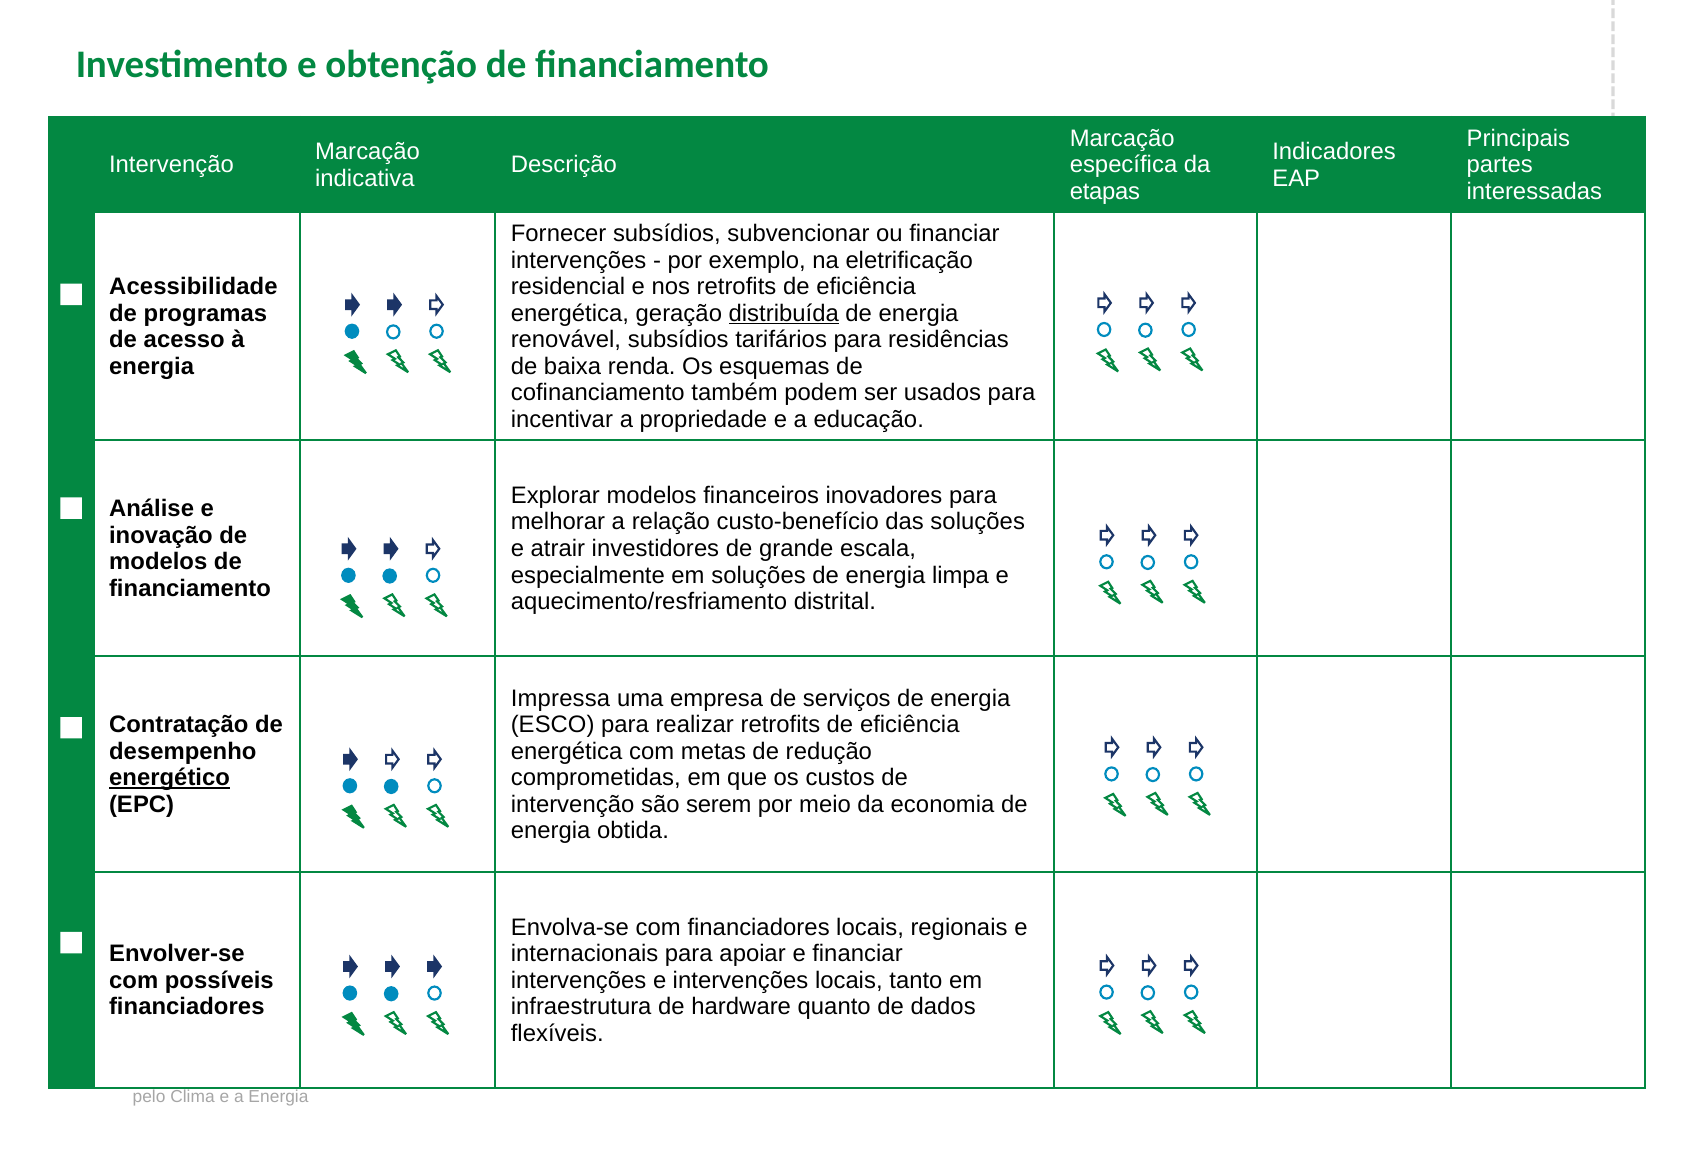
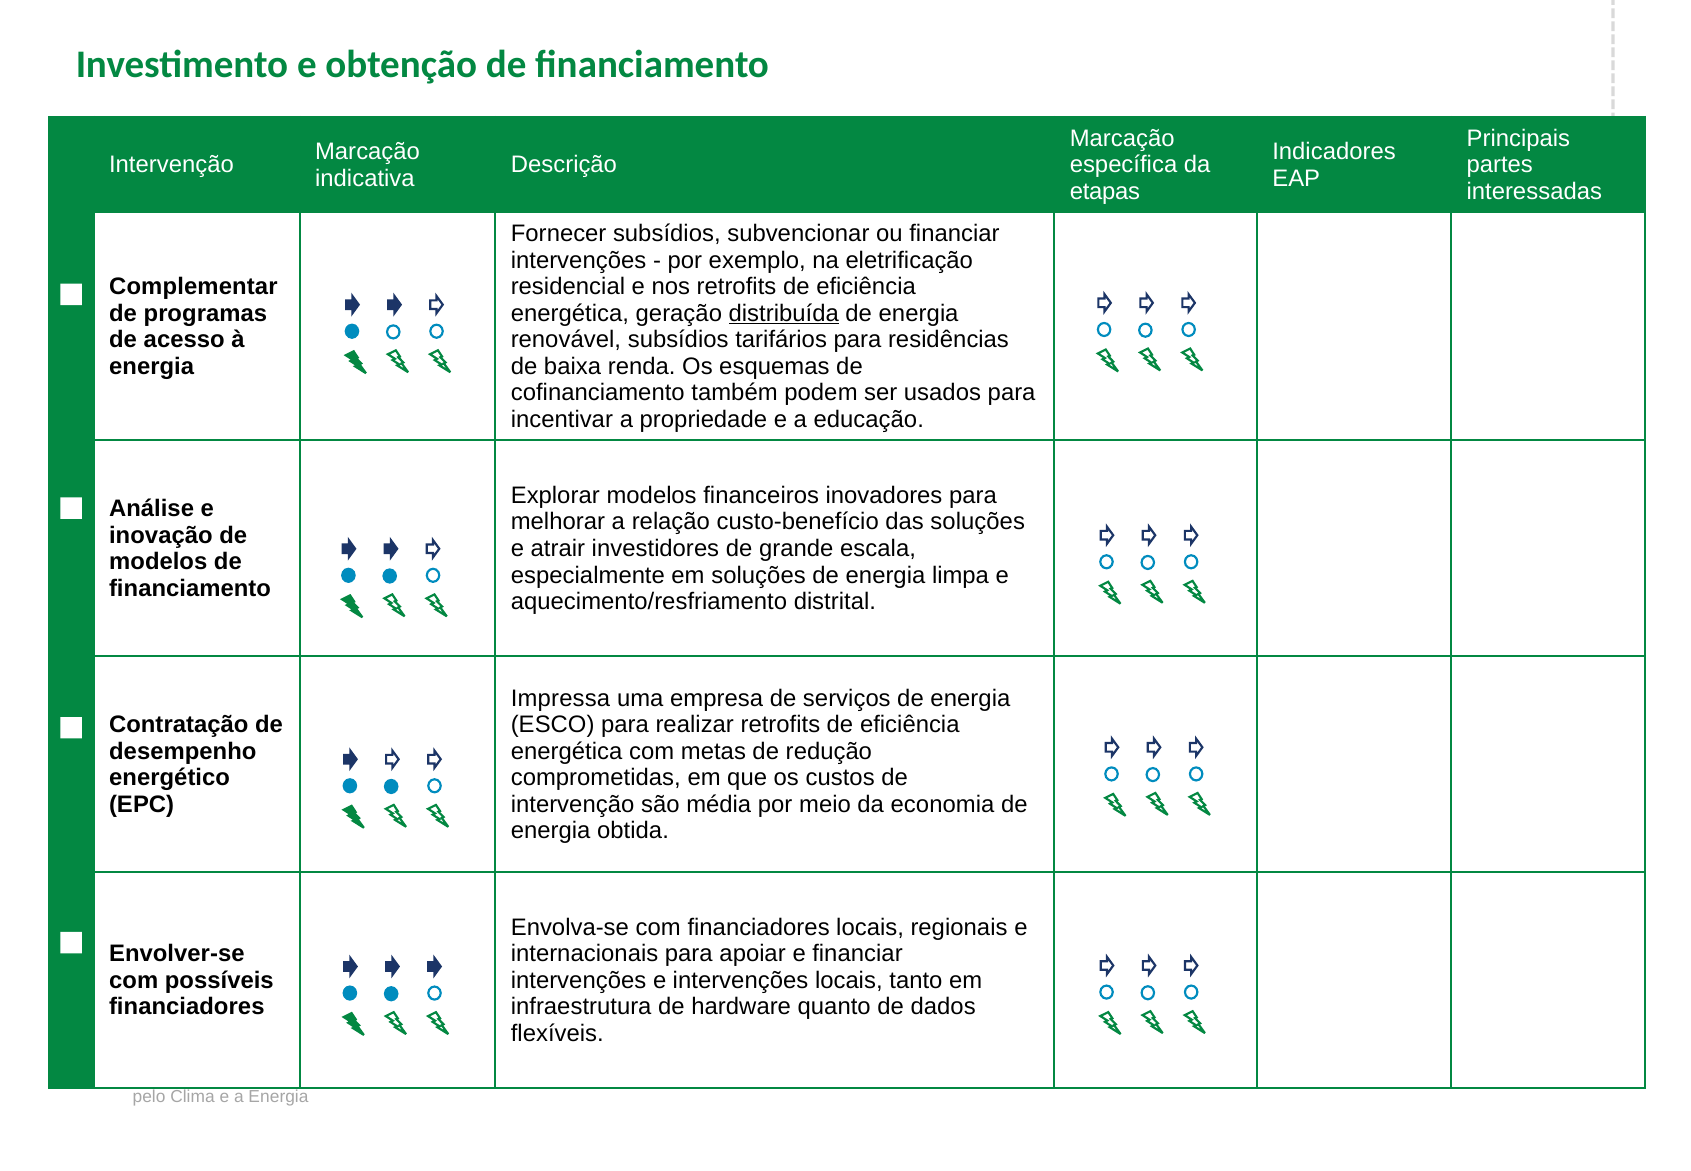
Acessibilidade: Acessibilidade -> Complementar
energético underline: present -> none
serem: serem -> média
